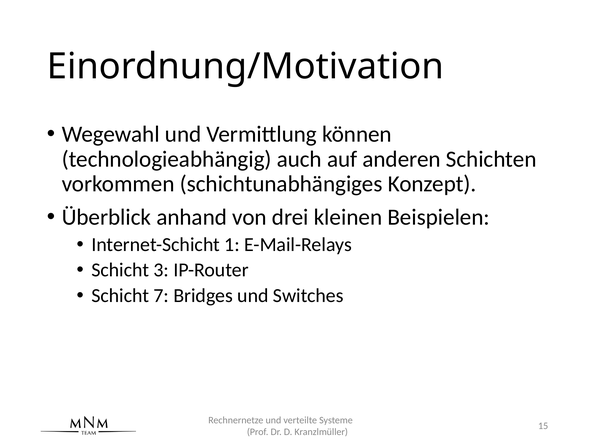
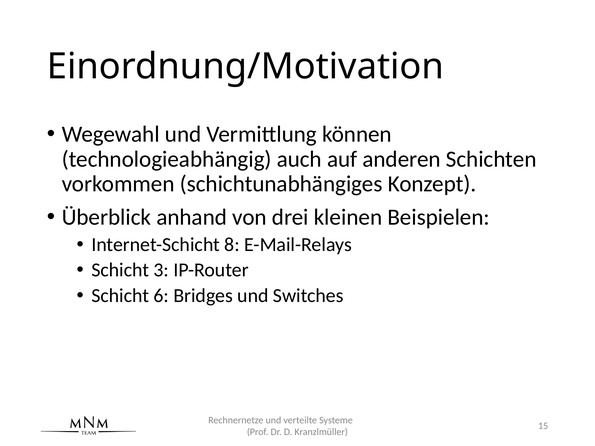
1: 1 -> 8
7: 7 -> 6
